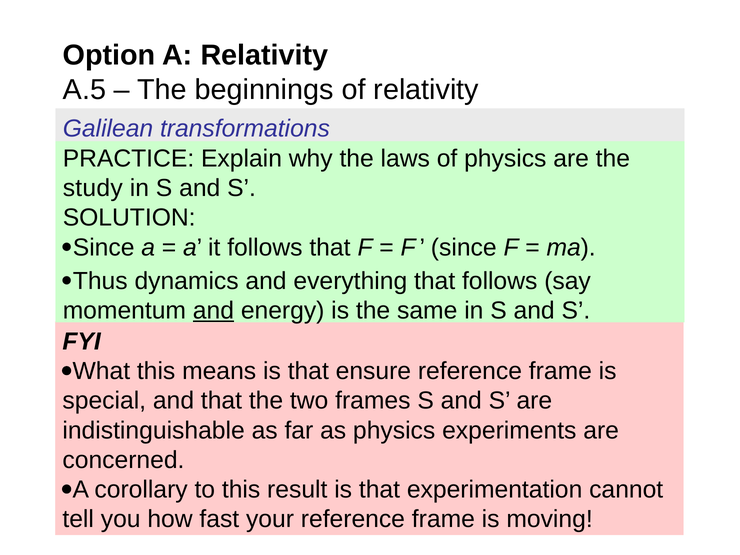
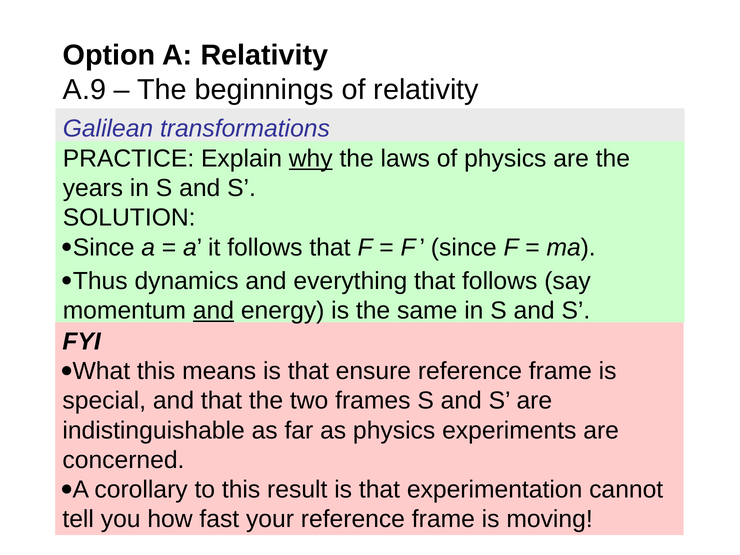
A.5: A.5 -> A.9
why underline: none -> present
study: study -> years
